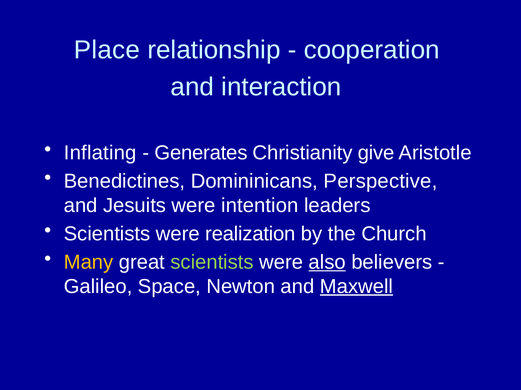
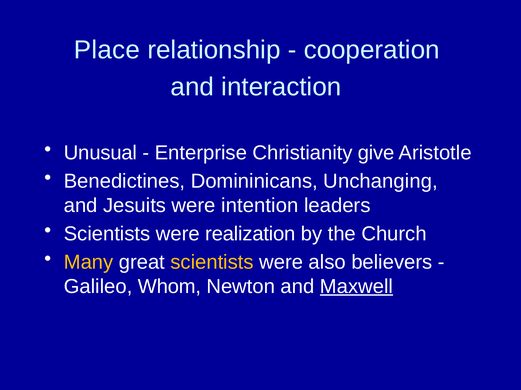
Inflating: Inflating -> Unusual
Generates: Generates -> Enterprise
Perspective: Perspective -> Unchanging
scientists at (212, 263) colour: light green -> yellow
also underline: present -> none
Space: Space -> Whom
